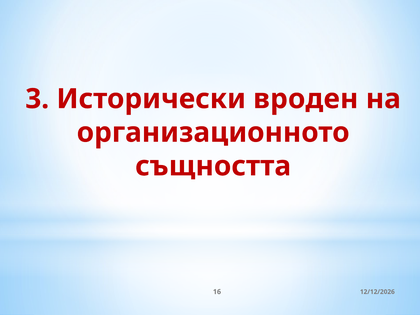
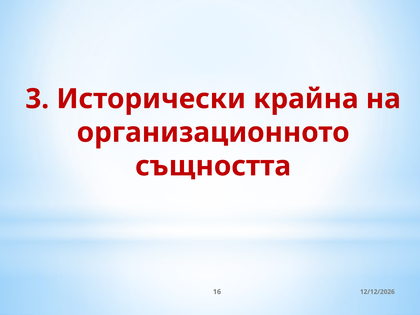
вроден: вроден -> крайна
